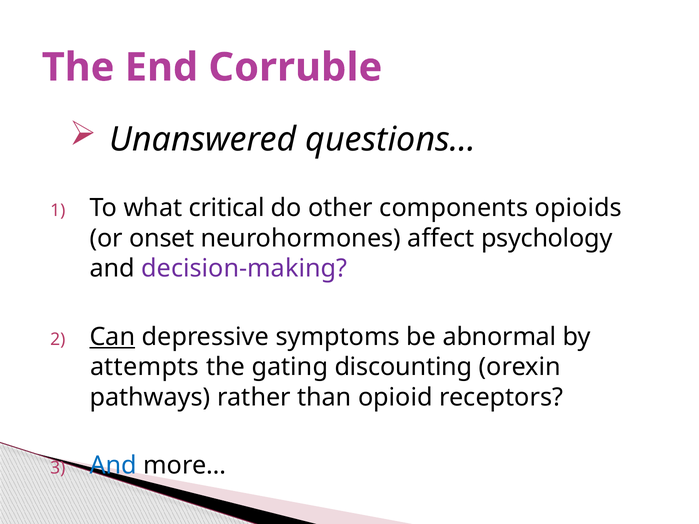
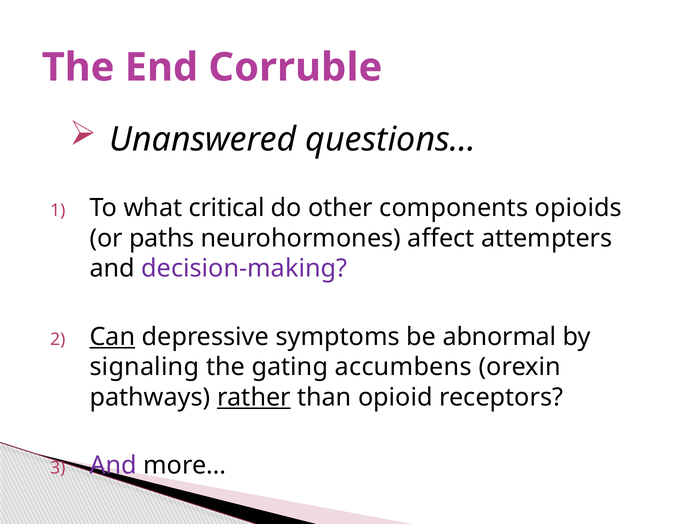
onset: onset -> paths
psychology: psychology -> attempters
attempts: attempts -> signaling
discounting: discounting -> accumbens
rather underline: none -> present
And at (113, 466) colour: blue -> purple
